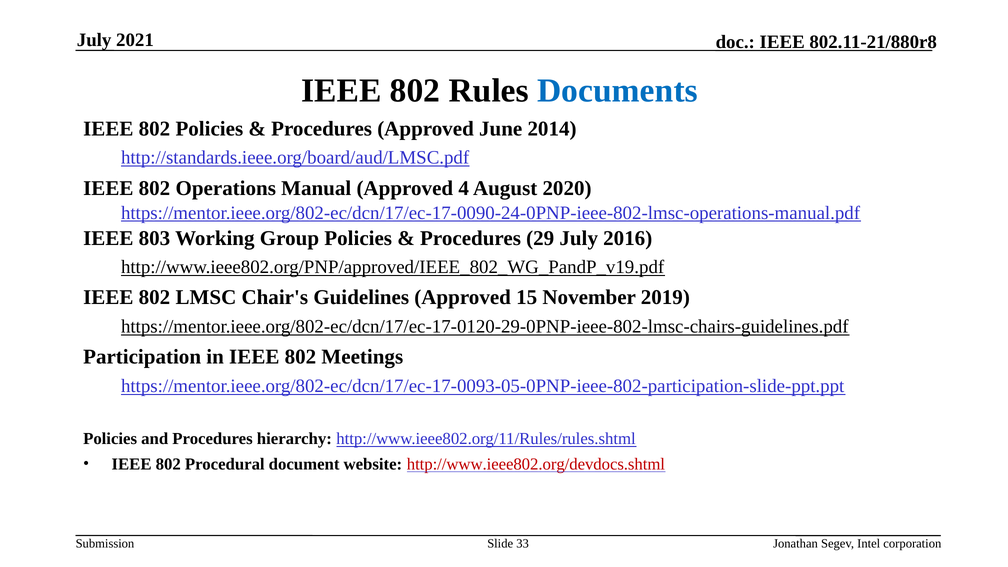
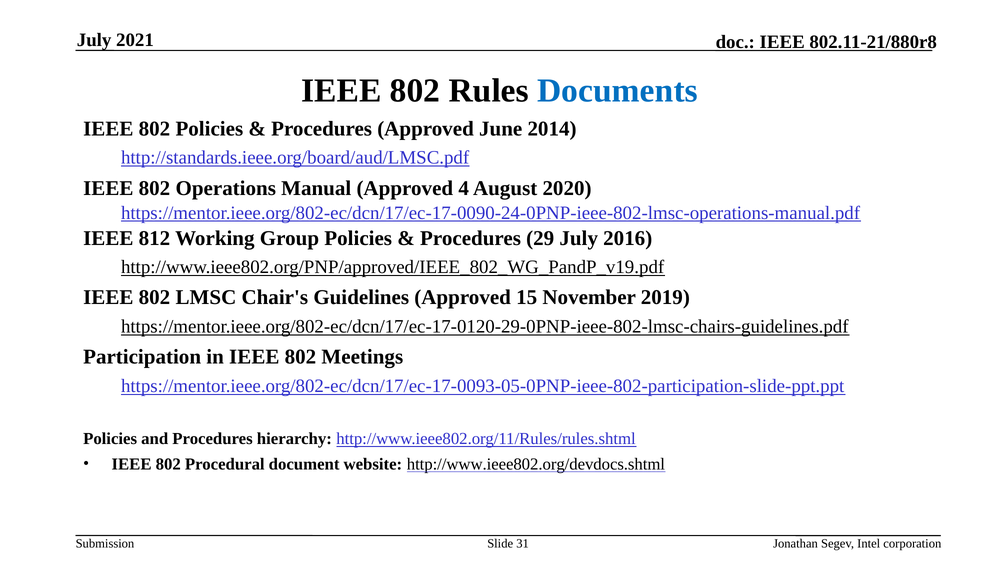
803: 803 -> 812
http://www.ieee802.org/devdocs.shtml colour: red -> black
33: 33 -> 31
